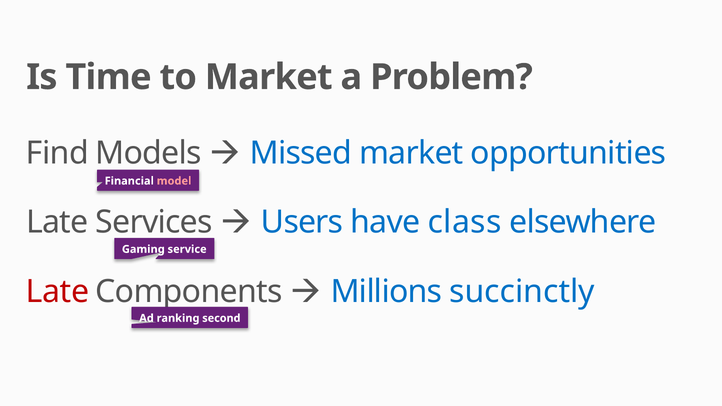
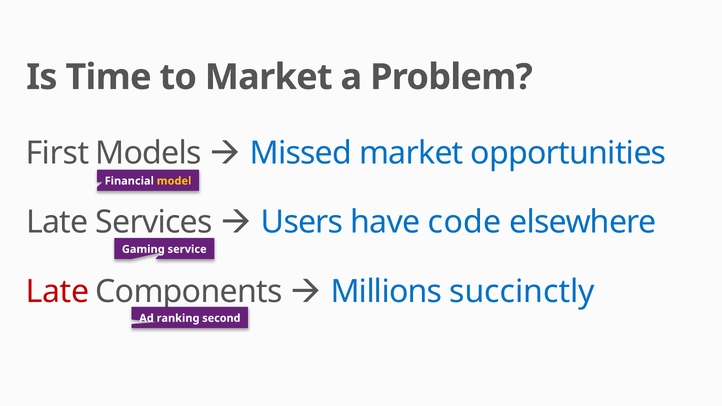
Find: Find -> First
model colour: pink -> yellow
class: class -> code
